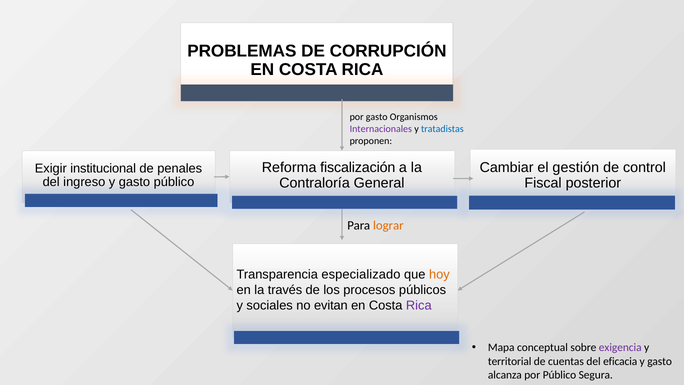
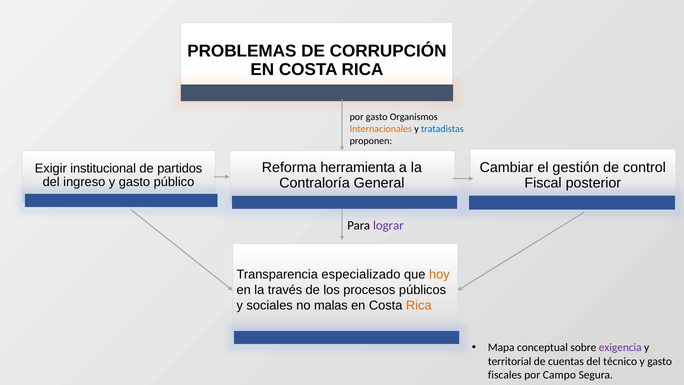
Internacionales colour: purple -> orange
fiscalización: fiscalización -> herramienta
penales: penales -> partidos
lograr colour: orange -> purple
evitan: evitan -> malas
Rica at (419, 305) colour: purple -> orange
eficacia: eficacia -> técnico
alcanza: alcanza -> fiscales
por Público: Público -> Campo
